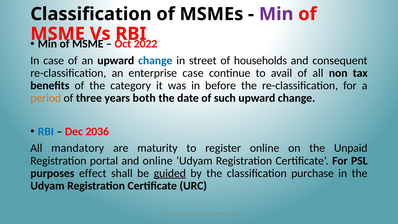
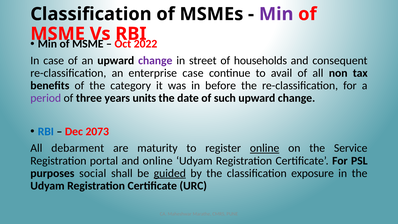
change at (155, 61) colour: blue -> purple
period colour: orange -> purple
both: both -> units
2036: 2036 -> 2073
mandatory: mandatory -> debarment
online at (265, 148) underline: none -> present
Unpaid: Unpaid -> Service
effect: effect -> social
purchase: purchase -> exposure
